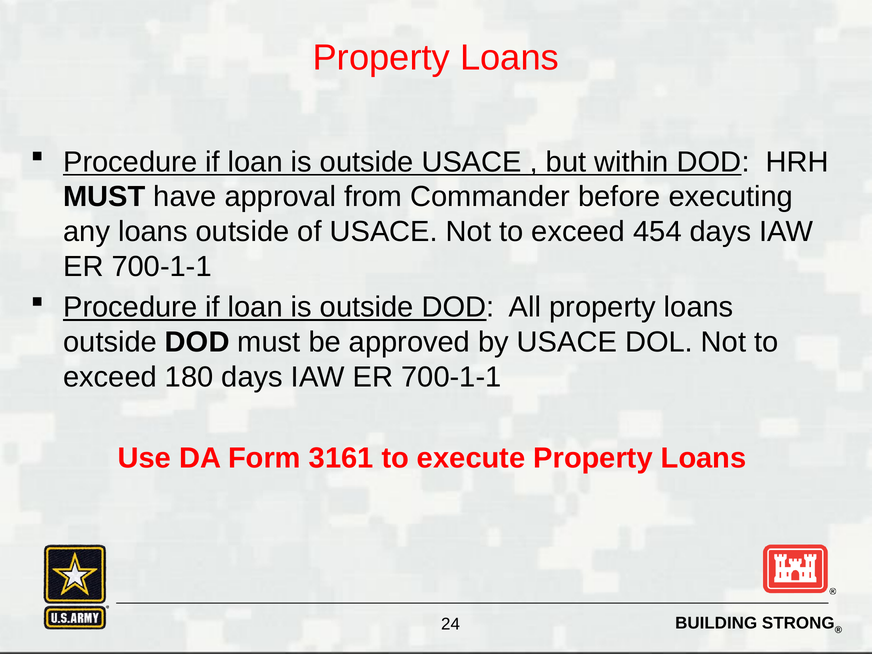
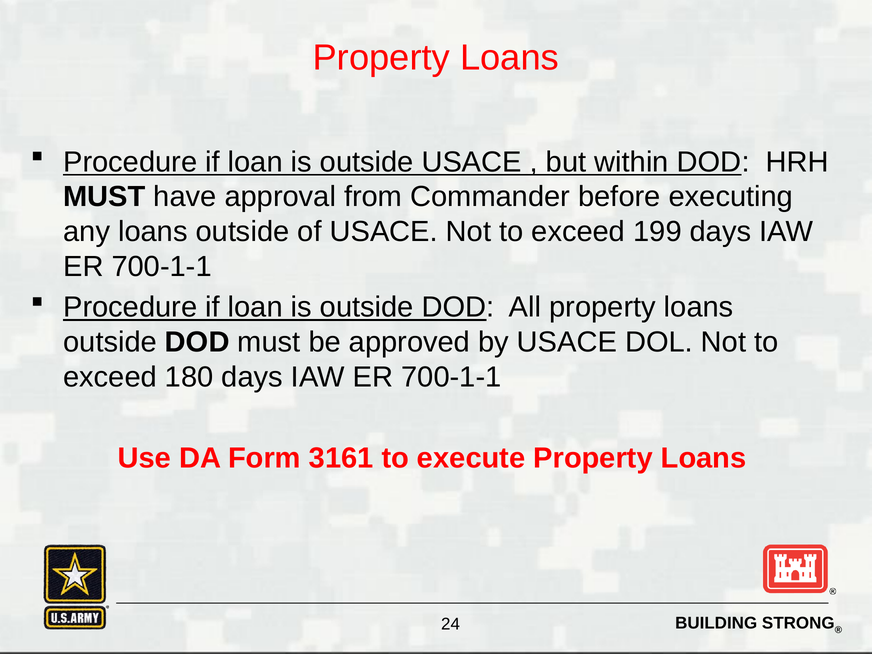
454: 454 -> 199
